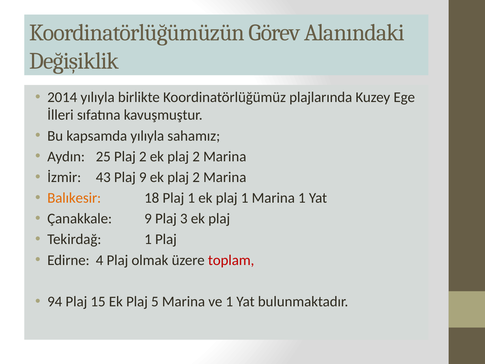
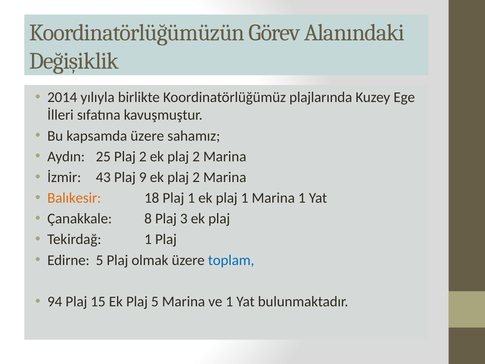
kapsamda yılıyla: yılıyla -> üzere
Çanakkale 9: 9 -> 8
Edirne 4: 4 -> 5
toplam colour: red -> blue
